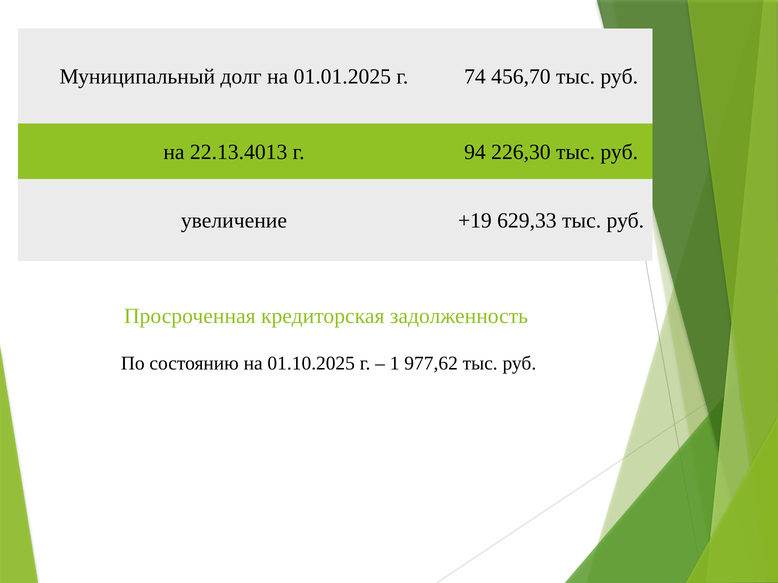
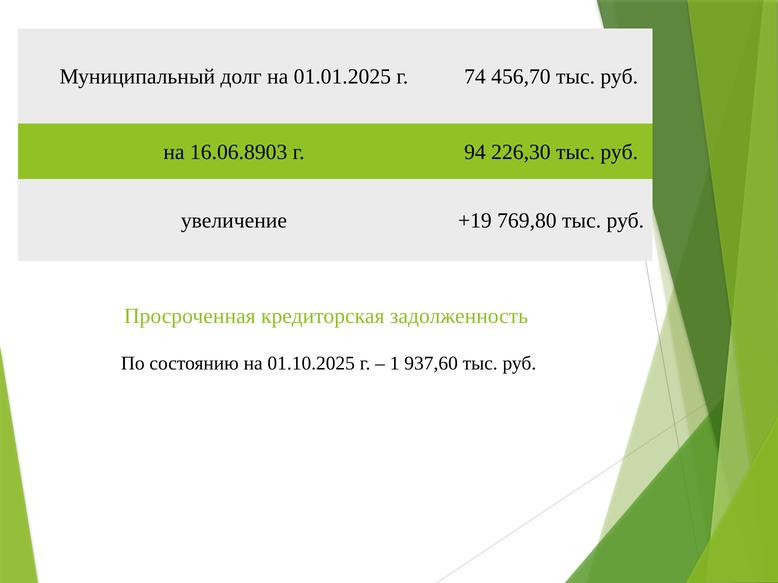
22.13.4013: 22.13.4013 -> 16.06.8903
629,33: 629,33 -> 769,80
977,62: 977,62 -> 937,60
